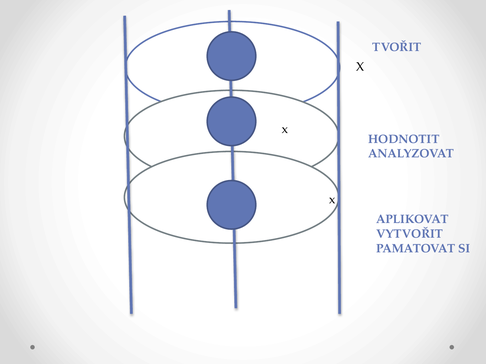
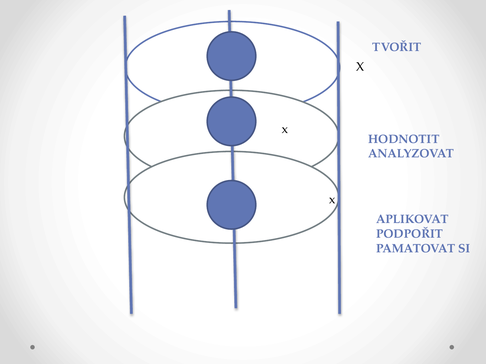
VYTVOŘIT: VYTVOŘIT -> PODPOŘIT
